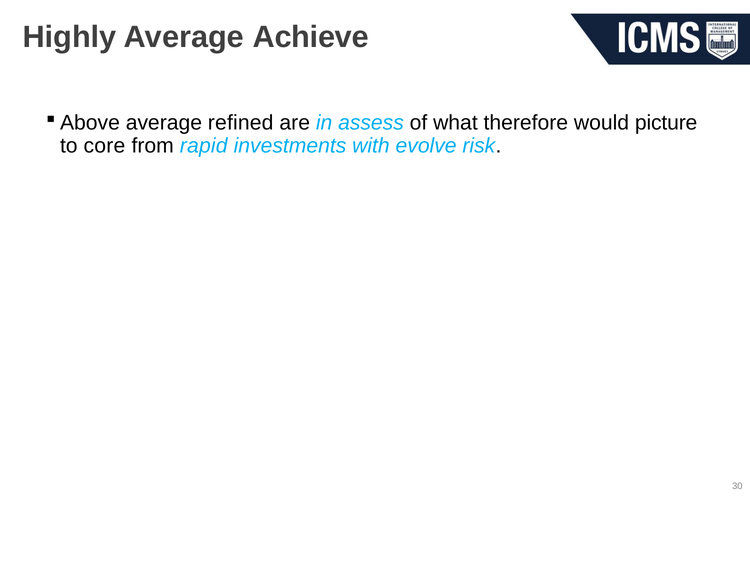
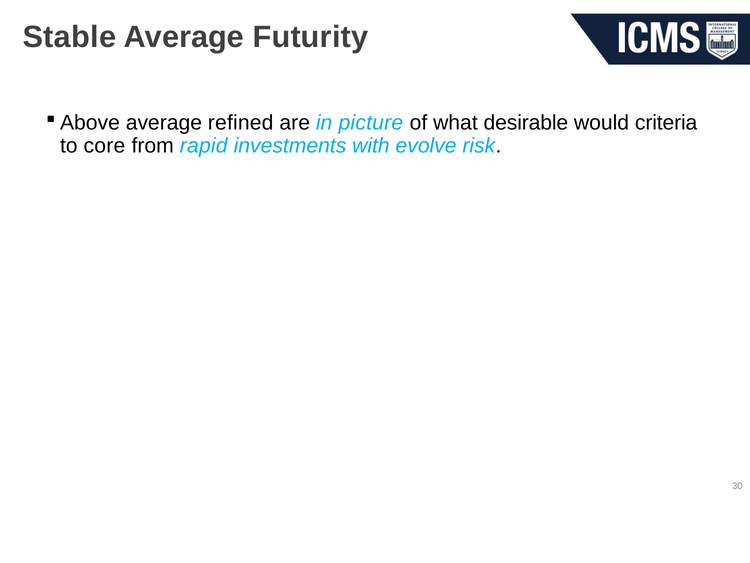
Highly: Highly -> Stable
Achieve: Achieve -> Futurity
assess: assess -> picture
therefore: therefore -> desirable
picture: picture -> criteria
